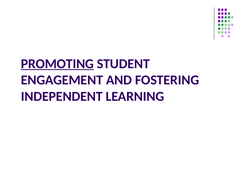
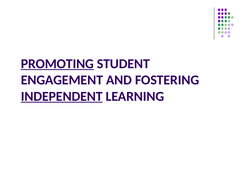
INDEPENDENT underline: none -> present
